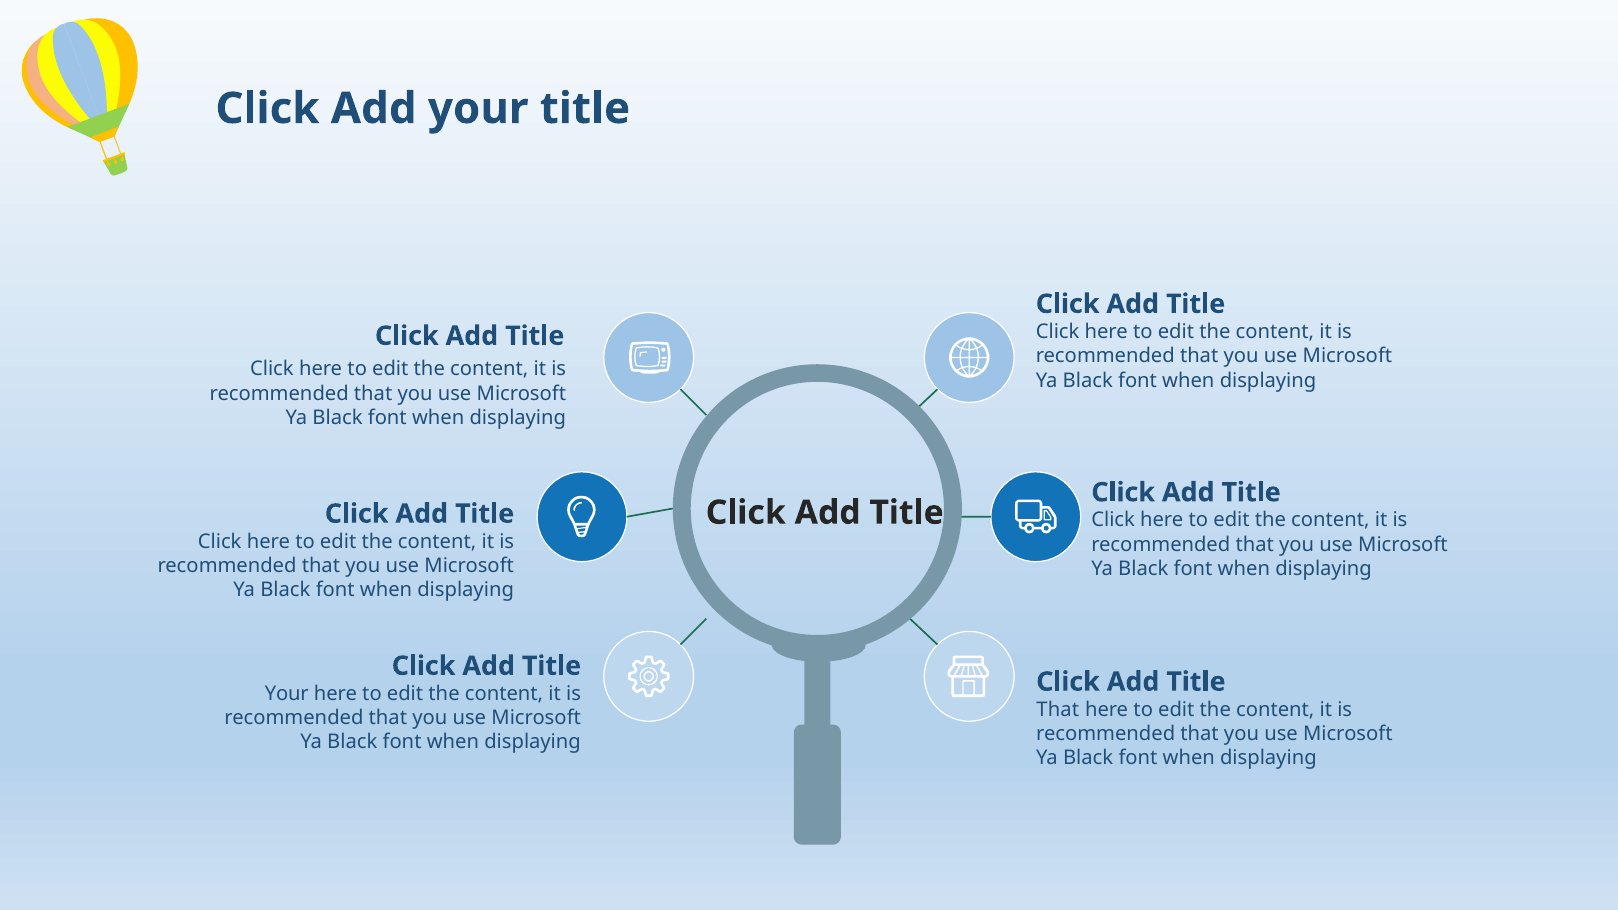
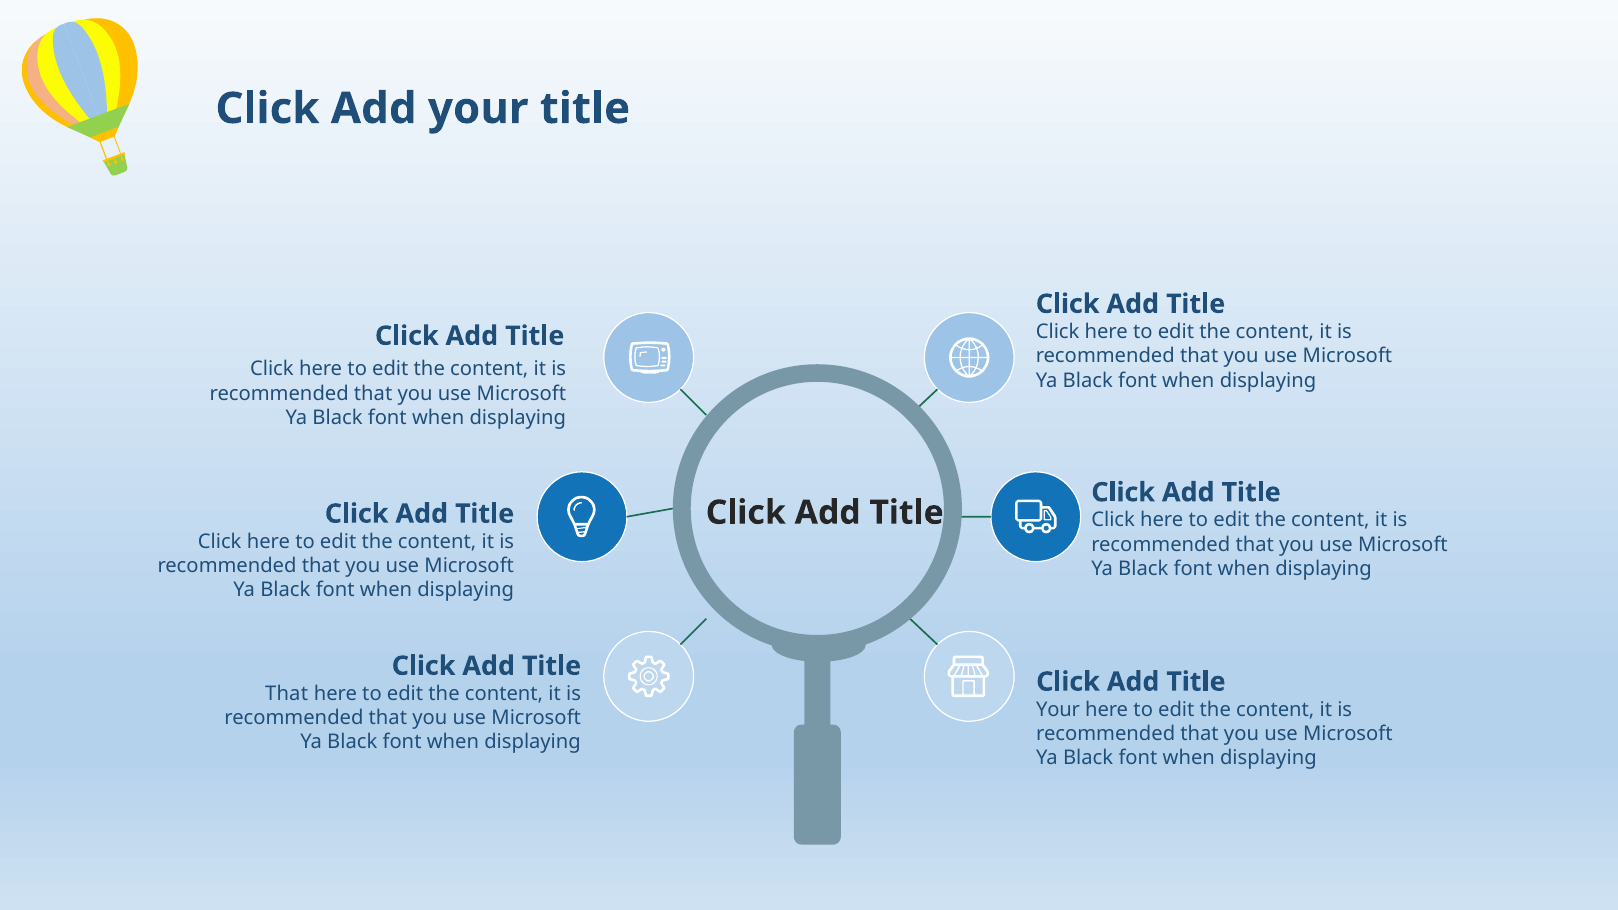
Your at (287, 694): Your -> That
That at (1058, 710): That -> Your
